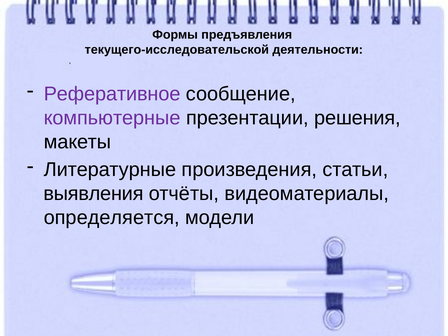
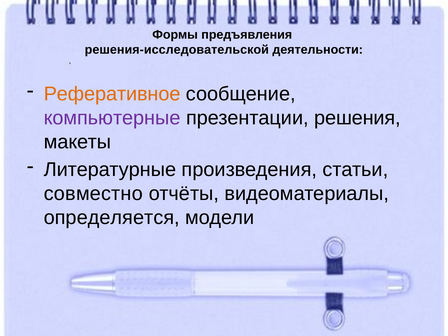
текущего-исследовательской: текущего-исследовательской -> решения-исследовательской
Реферативное colour: purple -> orange
выявления: выявления -> совместно
